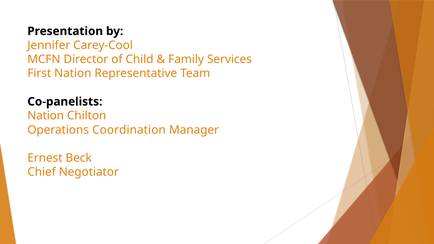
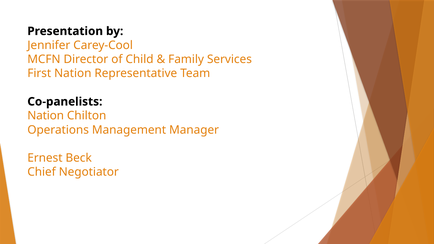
Coordination: Coordination -> Management
